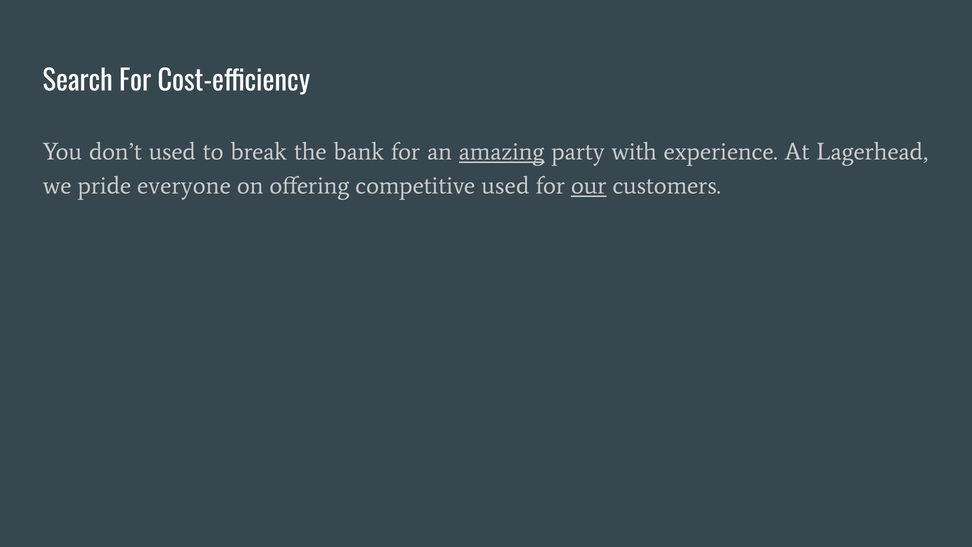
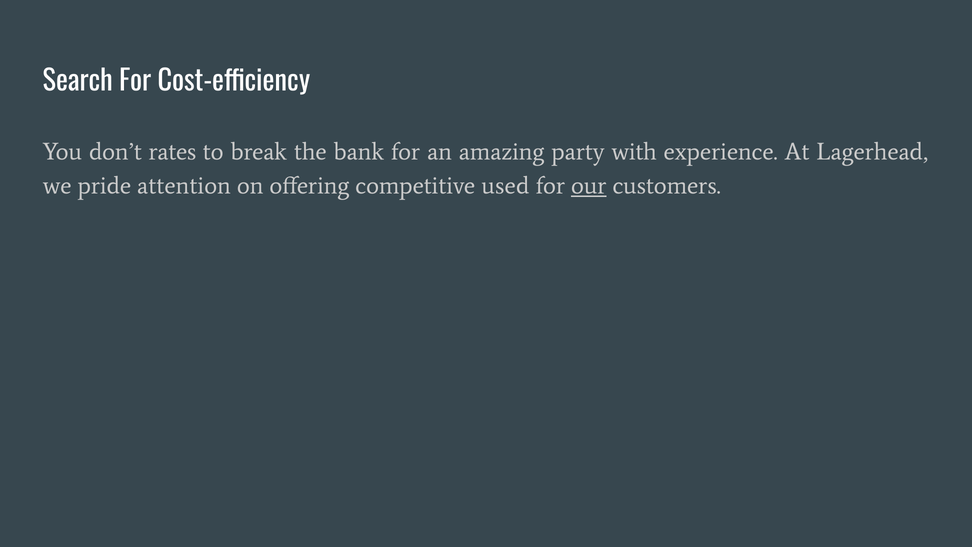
don’t used: used -> rates
amazing underline: present -> none
everyone: everyone -> attention
